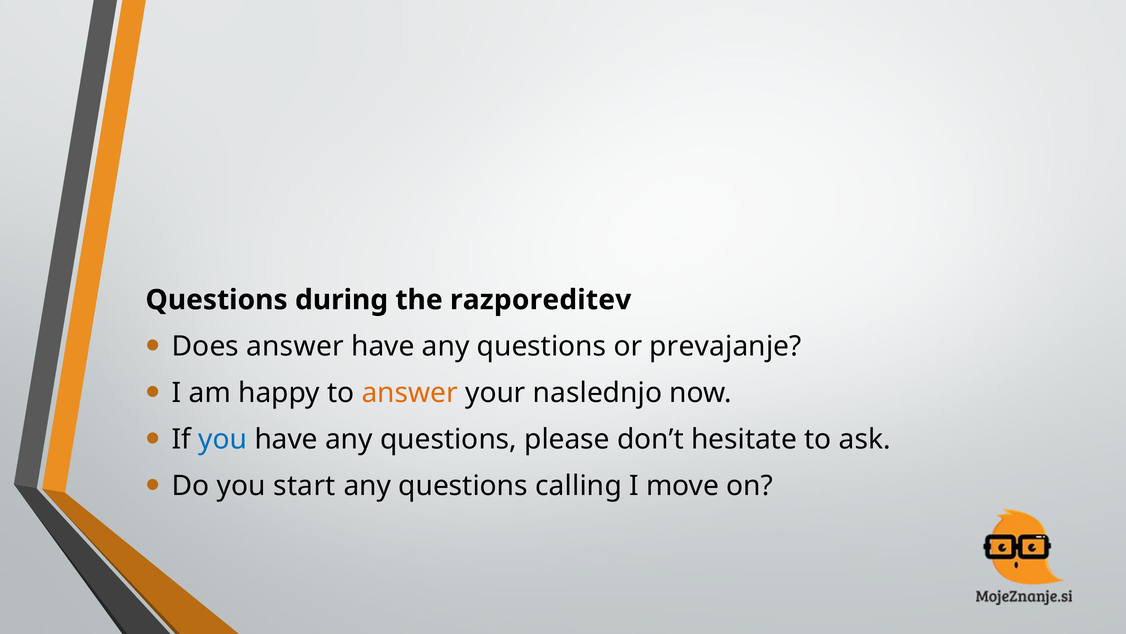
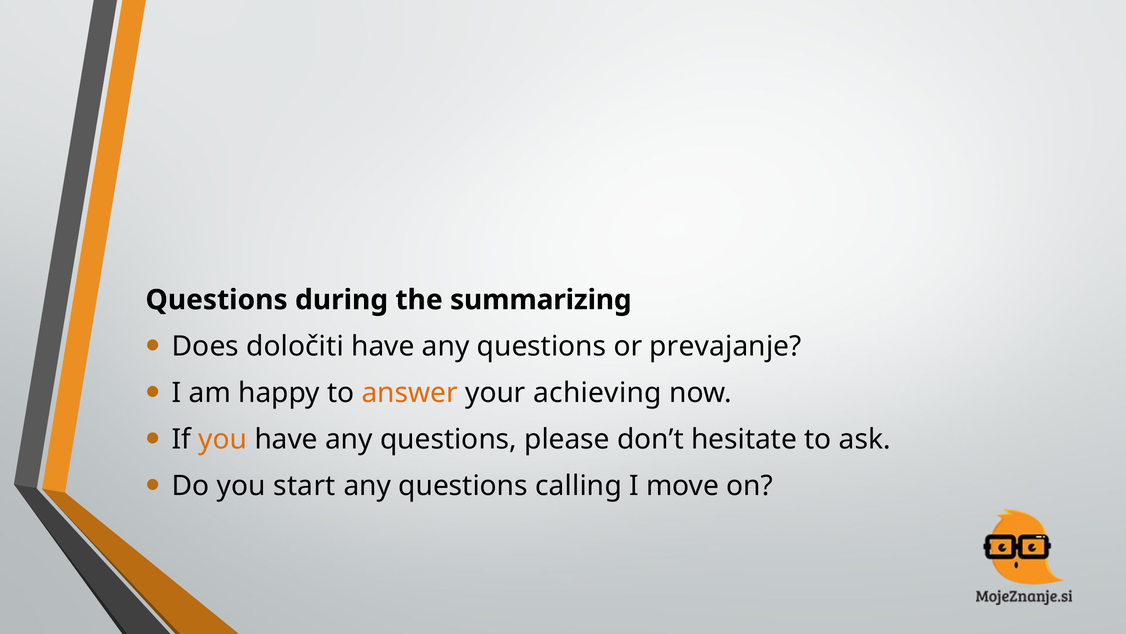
razporeditev: razporeditev -> summarizing
Does answer: answer -> določiti
naslednjo: naslednjo -> achieving
you at (223, 439) colour: blue -> orange
